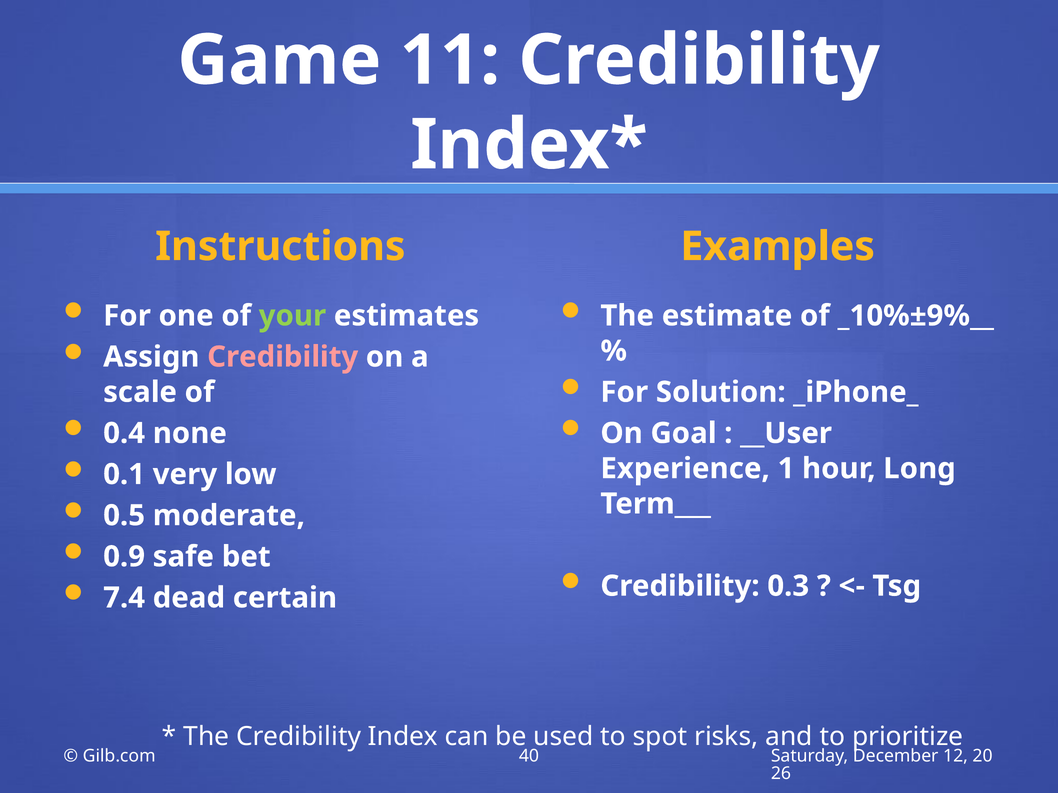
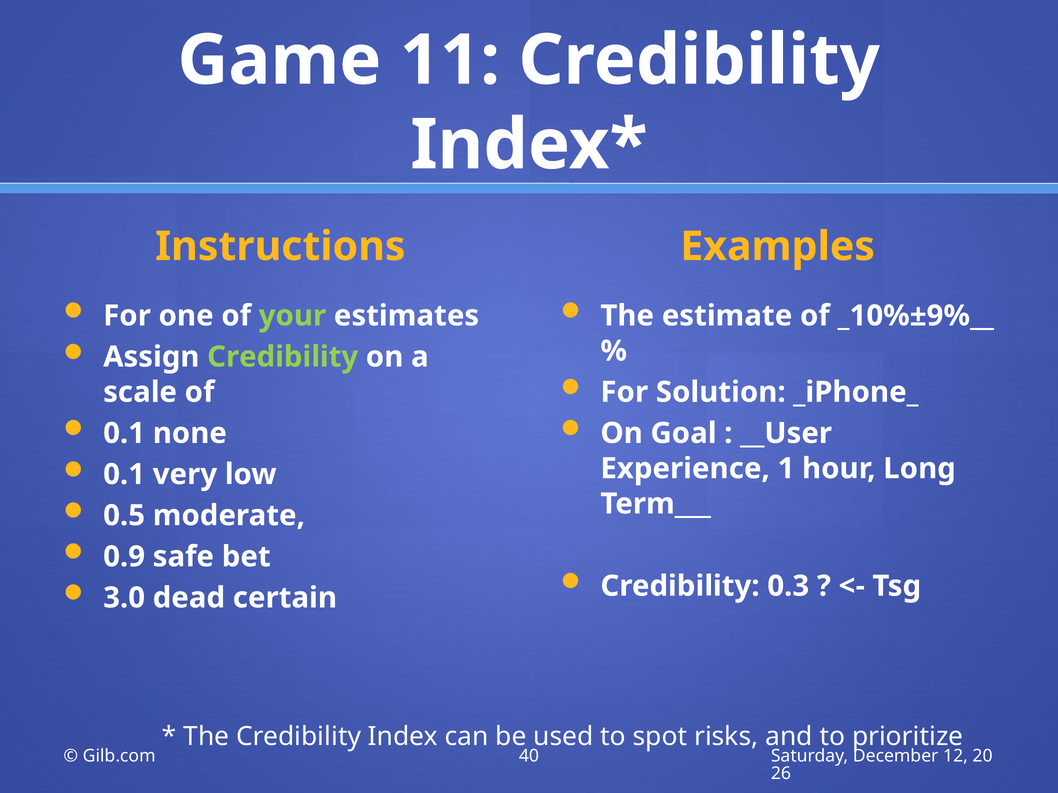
Credibility at (283, 357) colour: pink -> light green
0.4 at (124, 434): 0.4 -> 0.1
7.4: 7.4 -> 3.0
